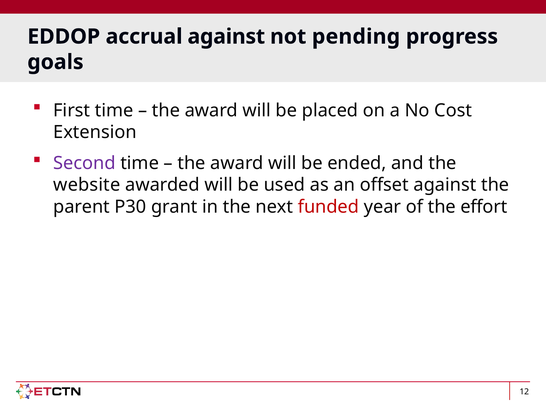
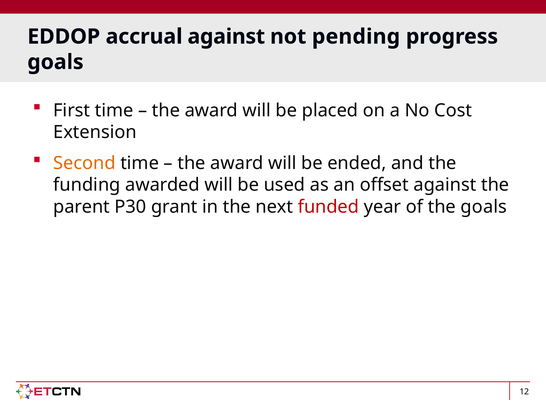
Second colour: purple -> orange
website: website -> funding
the effort: effort -> goals
